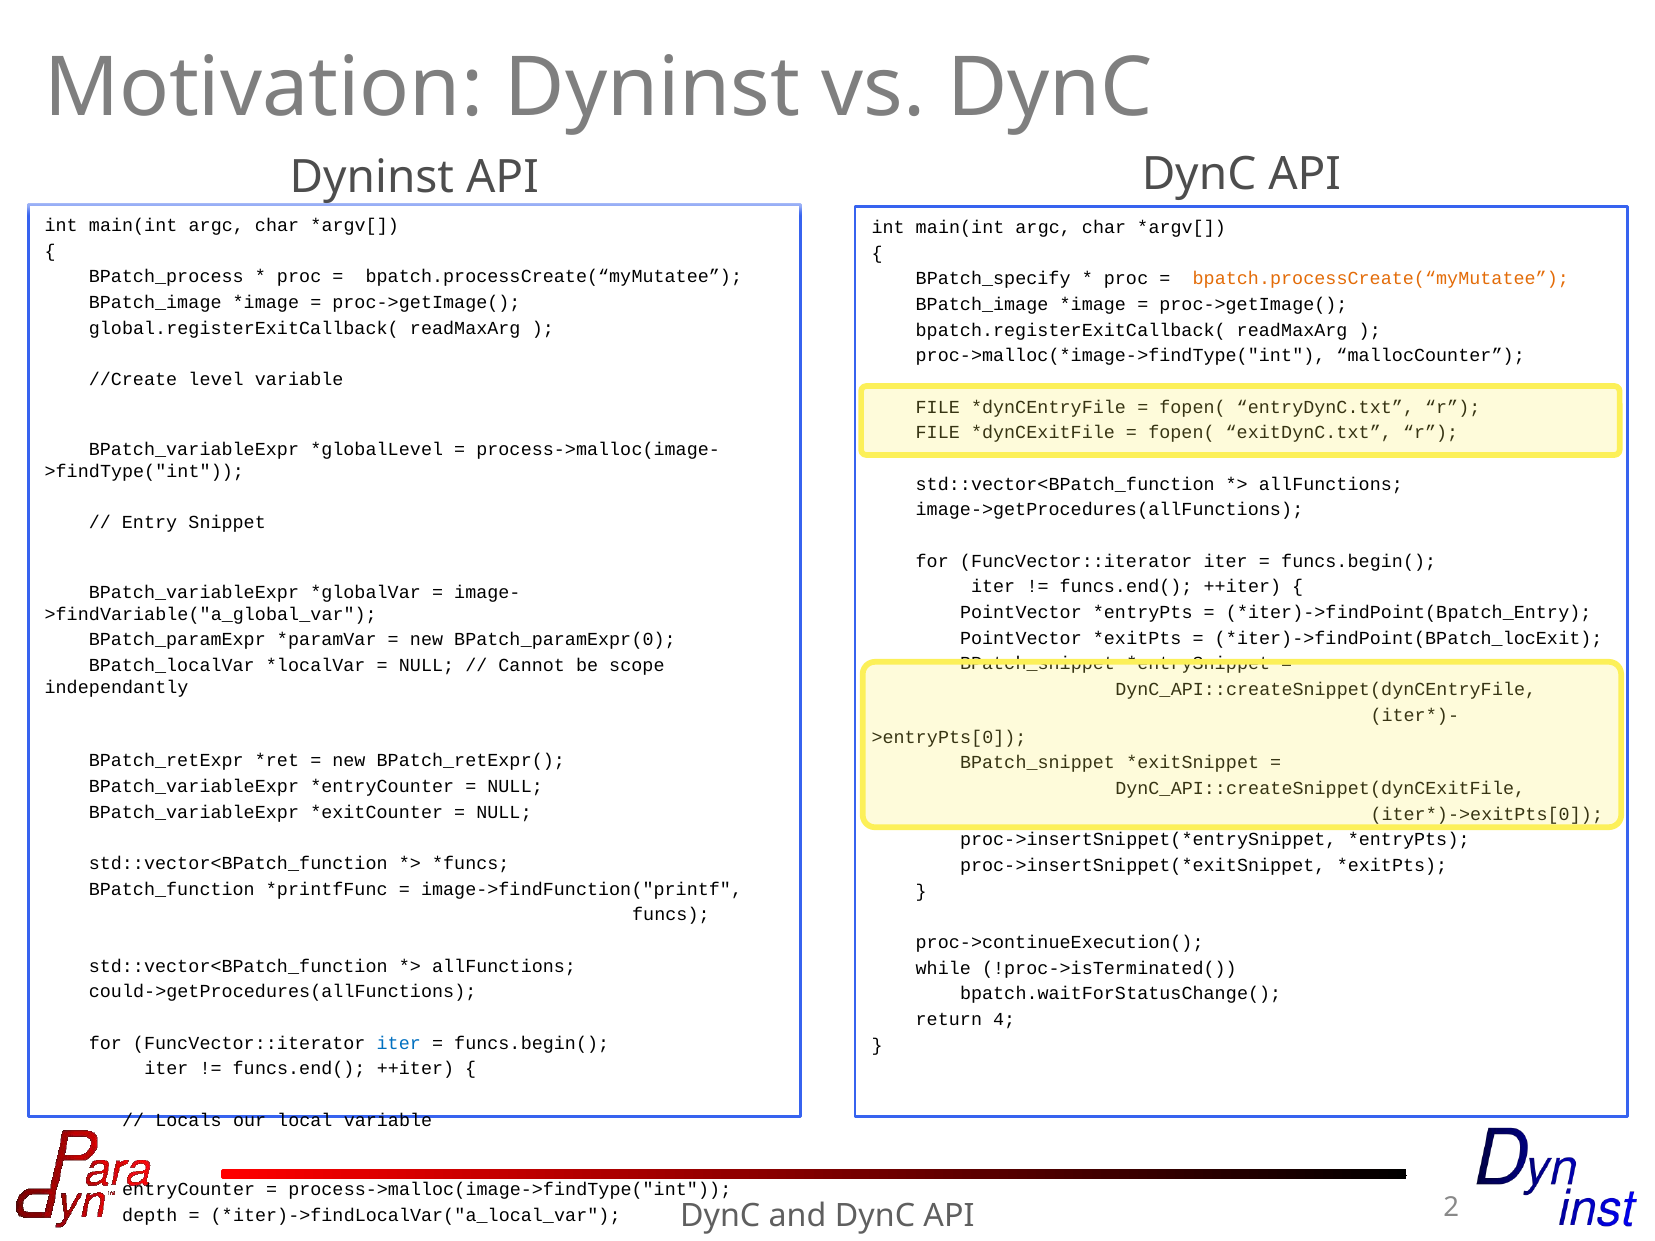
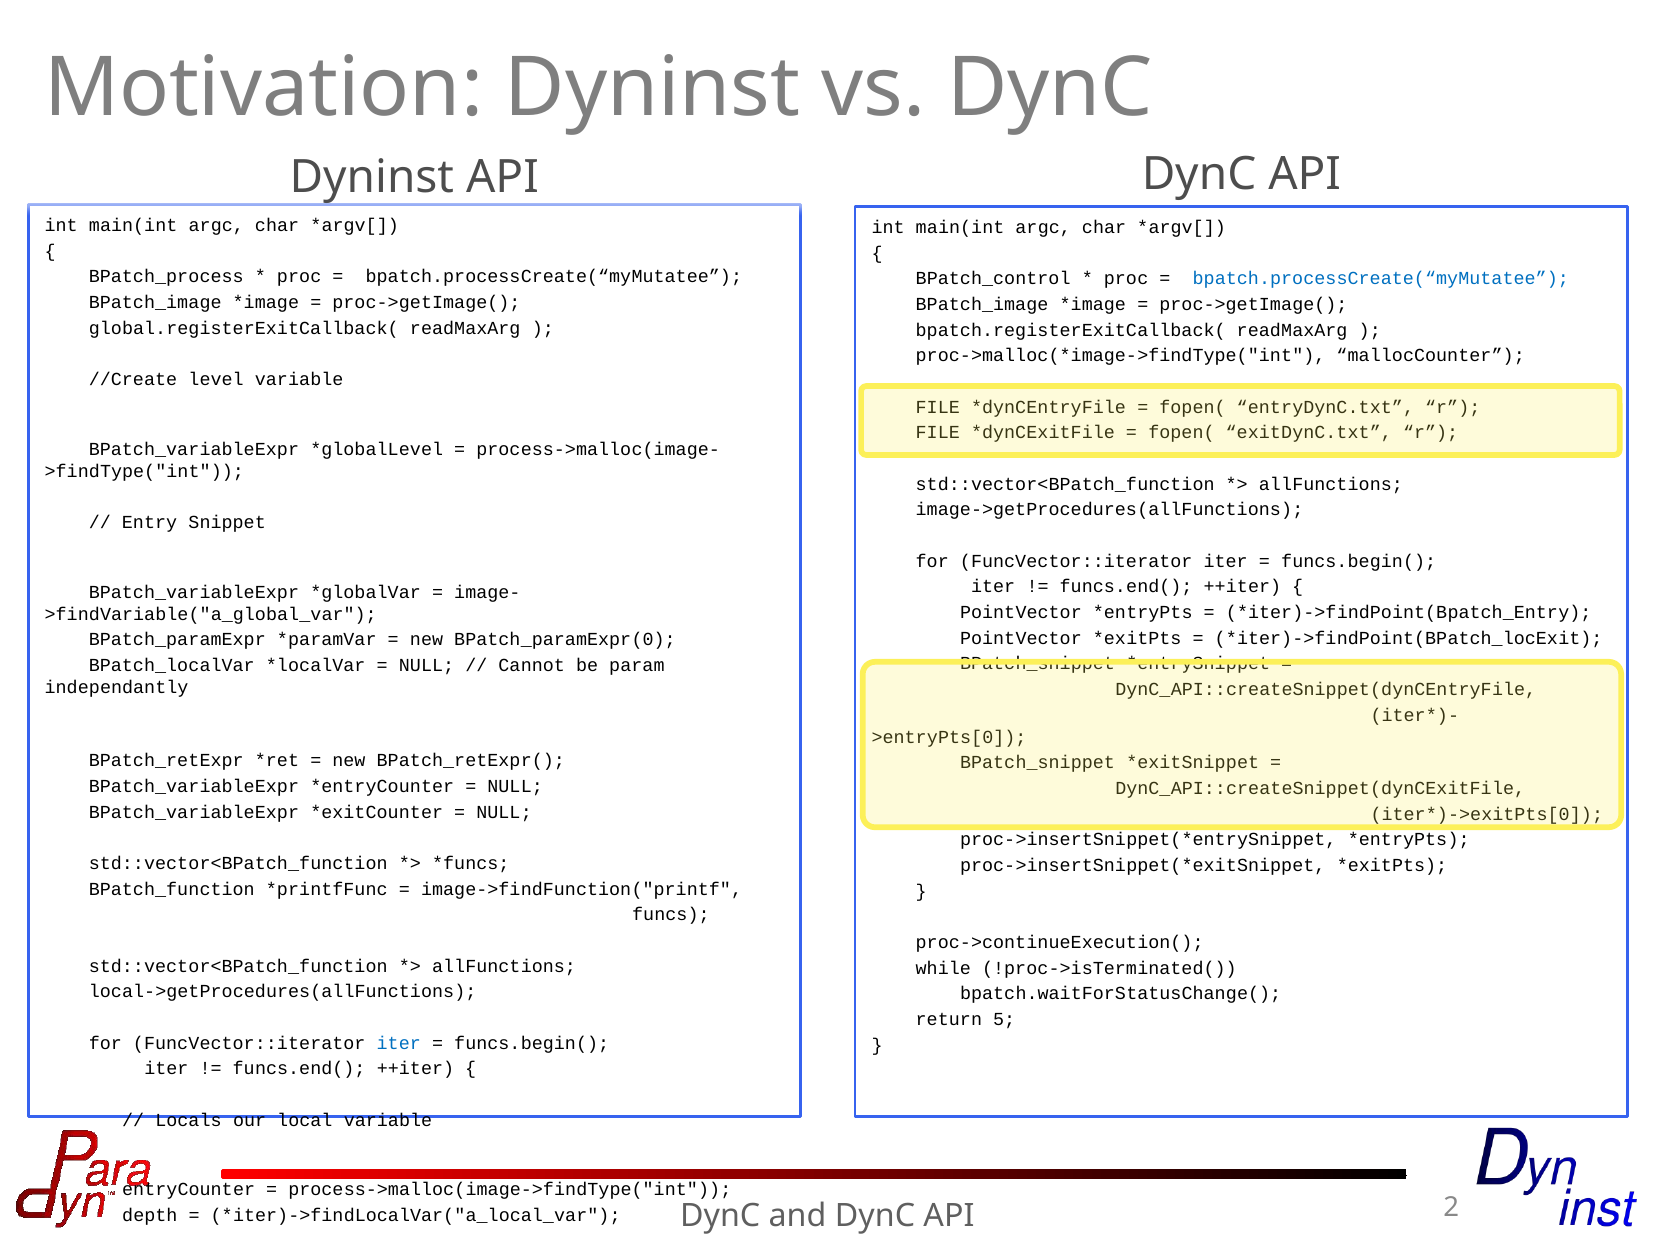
BPatch_specify: BPatch_specify -> BPatch_control
bpatch.processCreate(“myMutatee at (1381, 279) colour: orange -> blue
scope: scope -> param
could->getProcedures(allFunctions: could->getProcedures(allFunctions -> local->getProcedures(allFunctions
4: 4 -> 5
